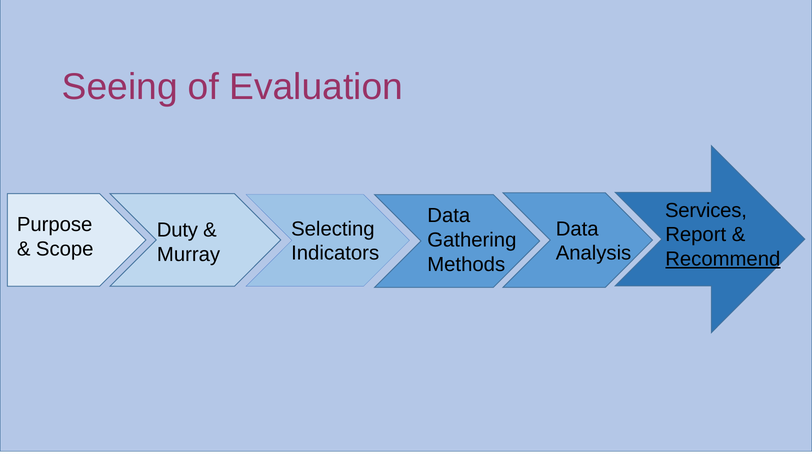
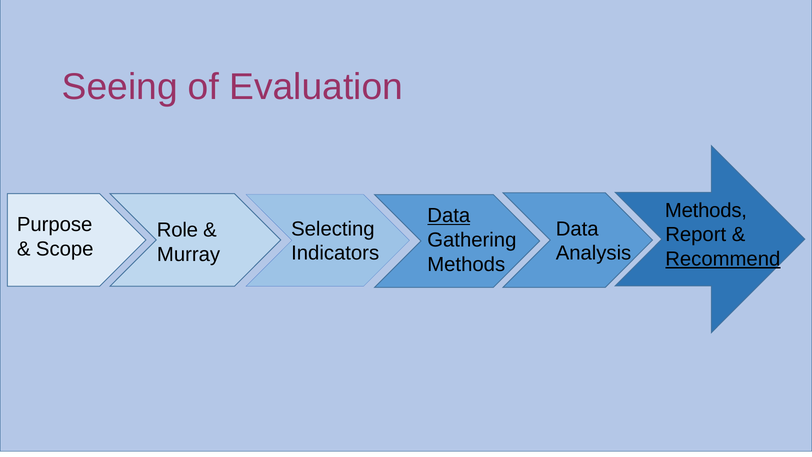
Services at (706, 210): Services -> Methods
Data at (449, 216) underline: none -> present
Duty: Duty -> Role
